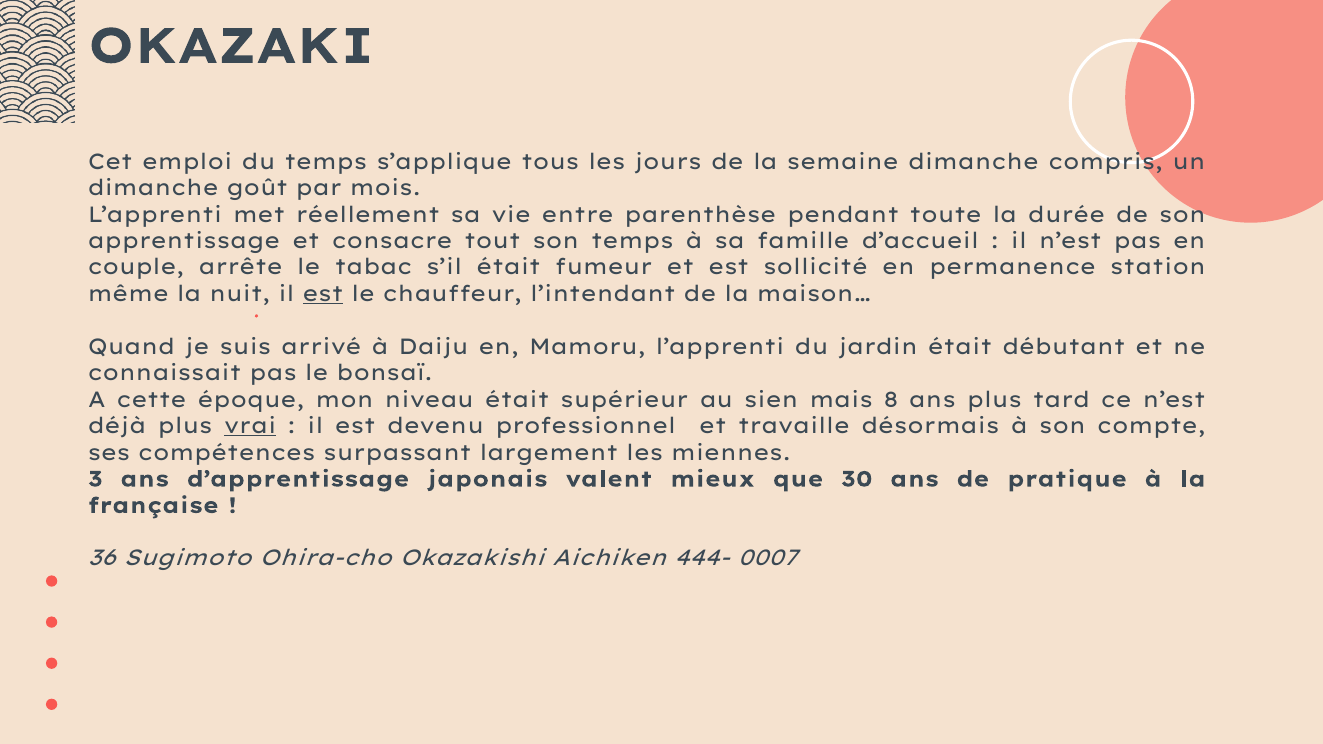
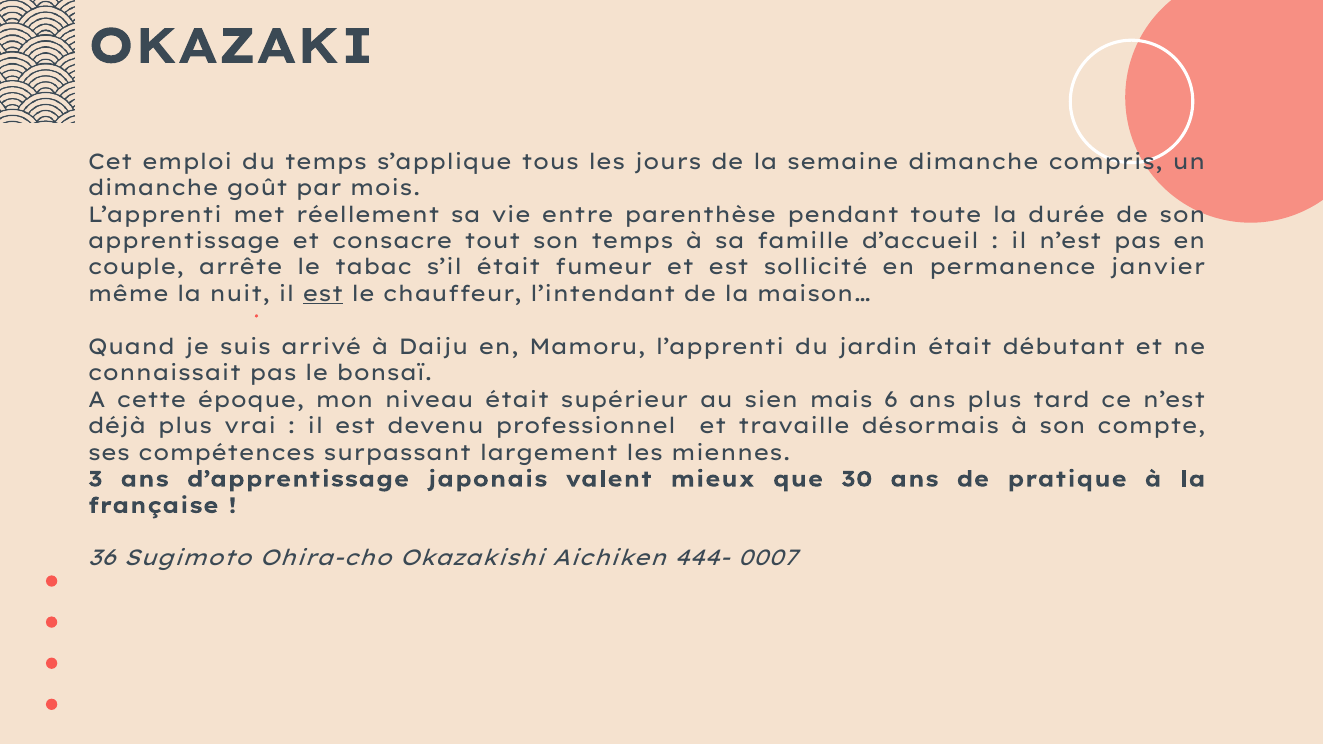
station: station -> janvier
8: 8 -> 6
vrai underline: present -> none
